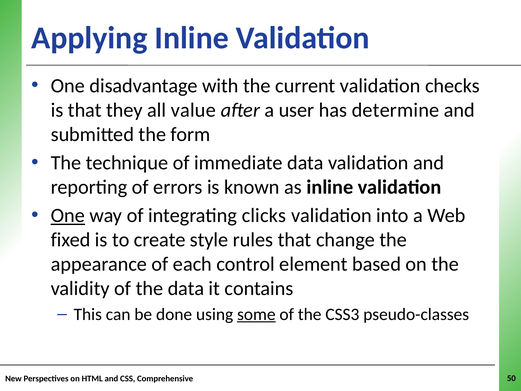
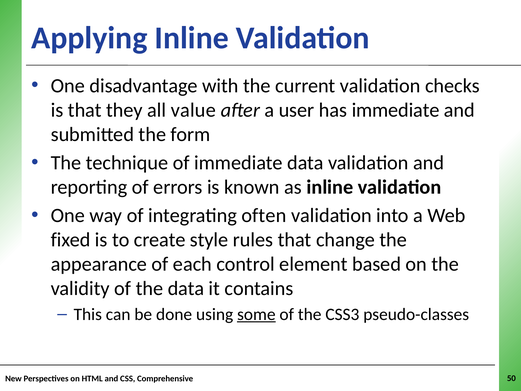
has determine: determine -> immediate
One at (68, 215) underline: present -> none
clicks: clicks -> often
